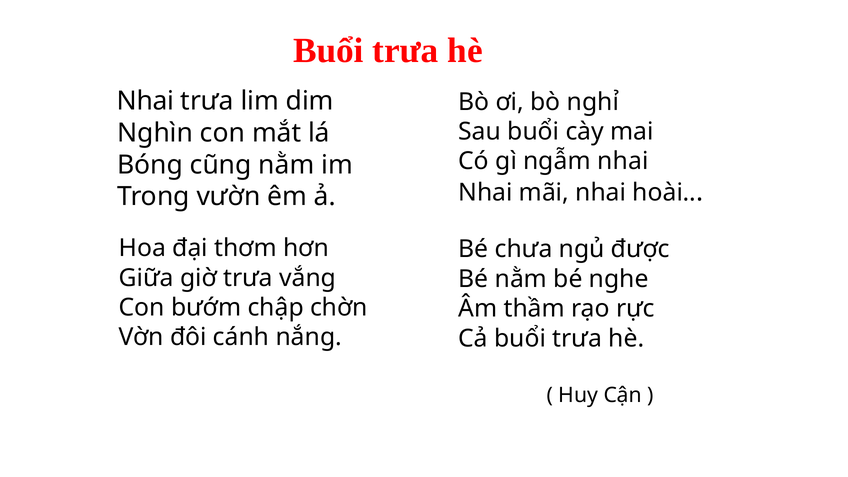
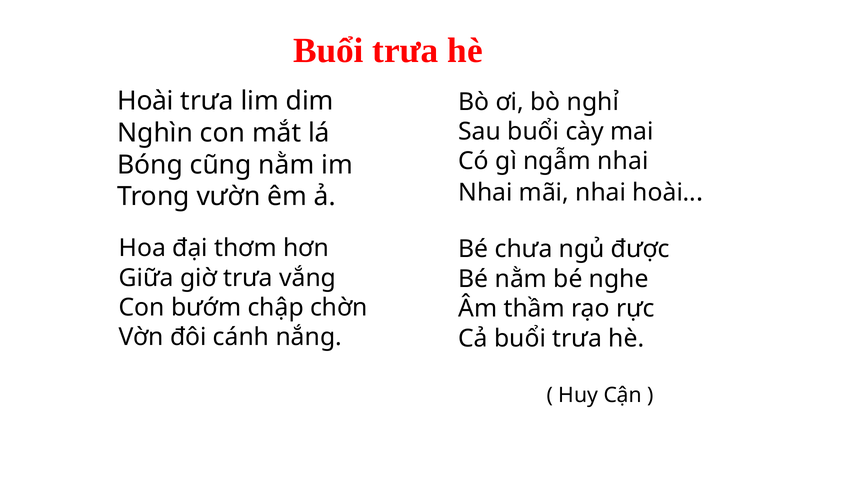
Nhai at (146, 101): Nhai -> Hoài
